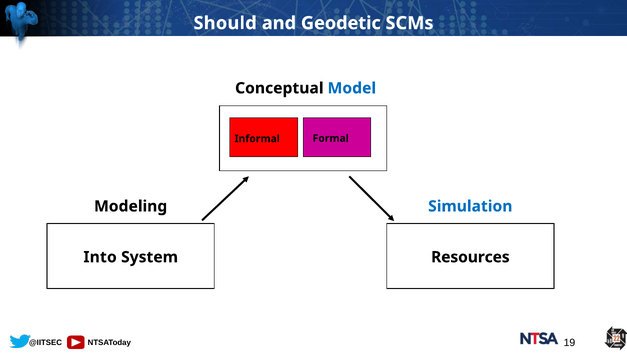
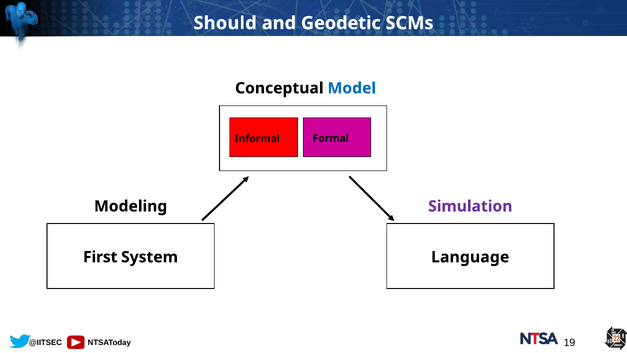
Simulation colour: blue -> purple
Into: Into -> First
Resources: Resources -> Language
